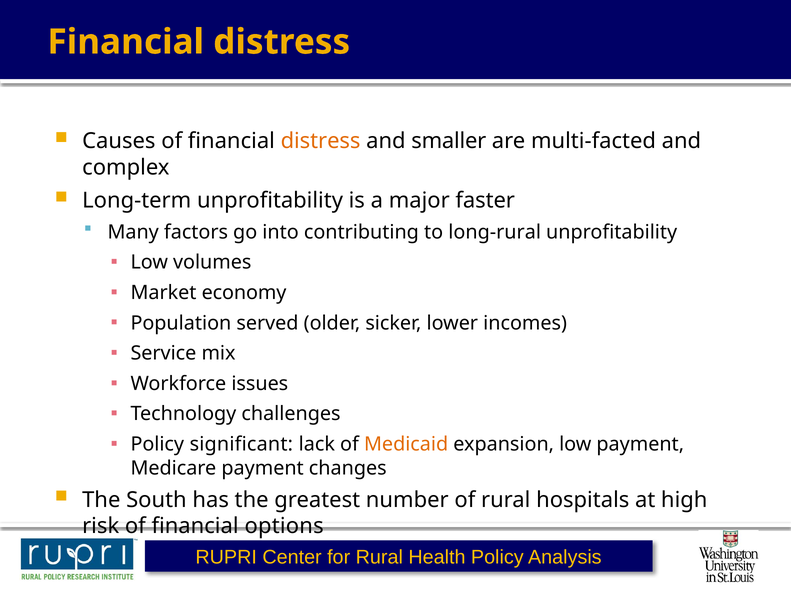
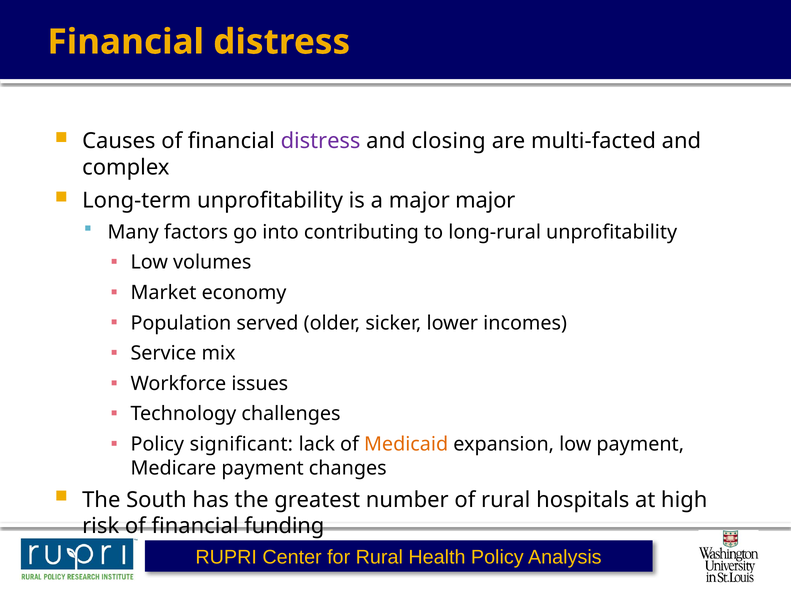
distress at (321, 141) colour: orange -> purple
smaller: smaller -> closing
major faster: faster -> major
options: options -> funding
